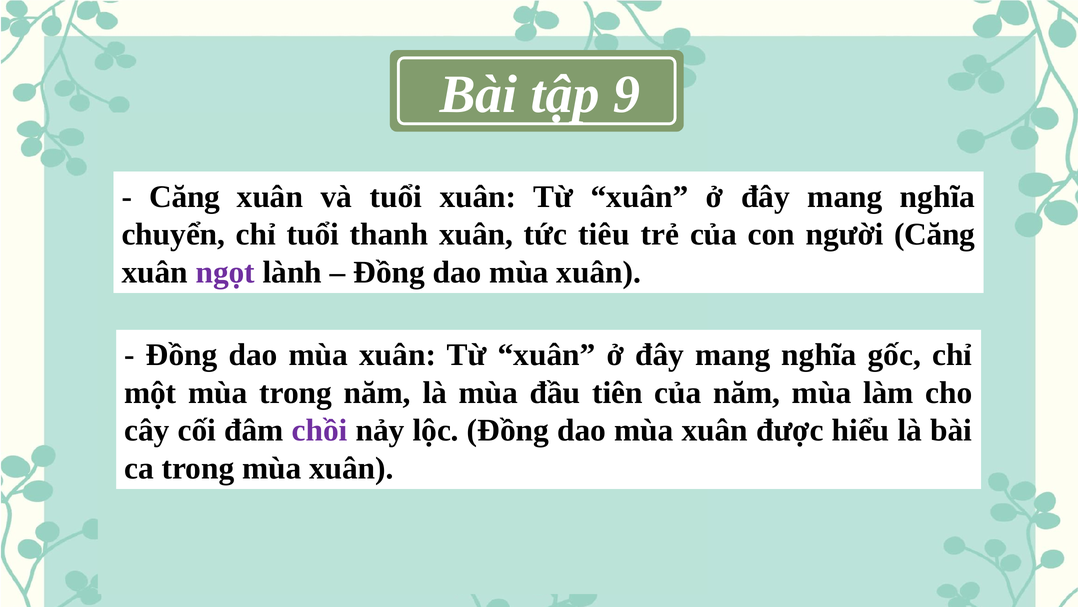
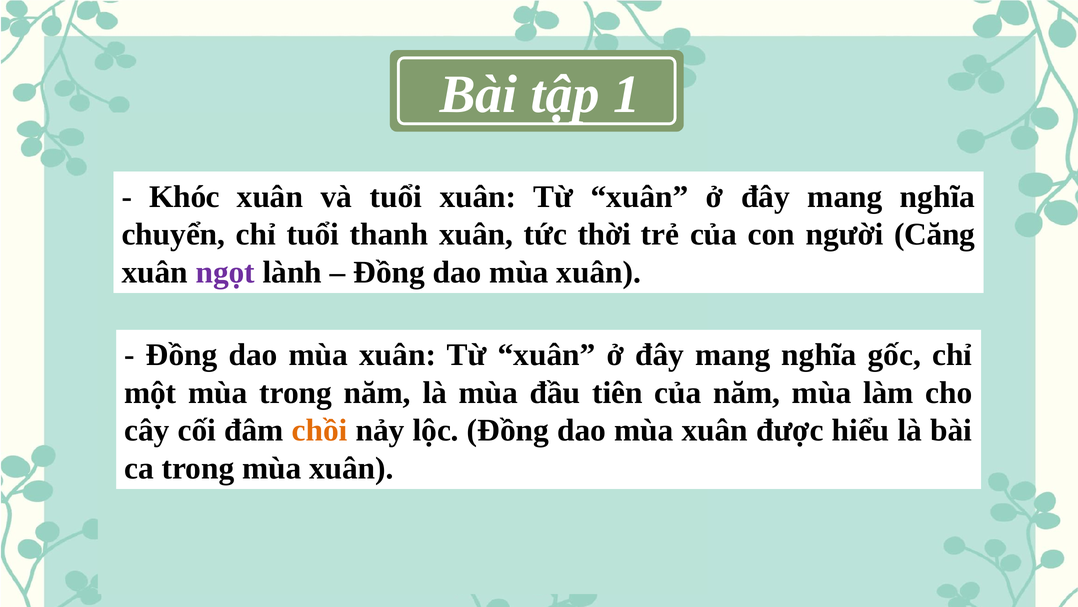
9: 9 -> 1
Căng at (185, 196): Căng -> Khóc
tiêu: tiêu -> thời
chồi colour: purple -> orange
